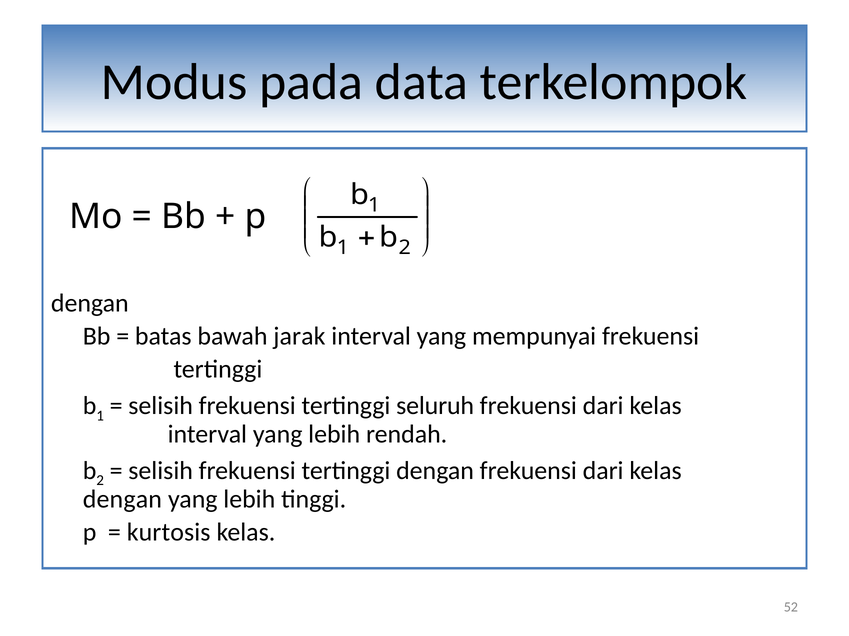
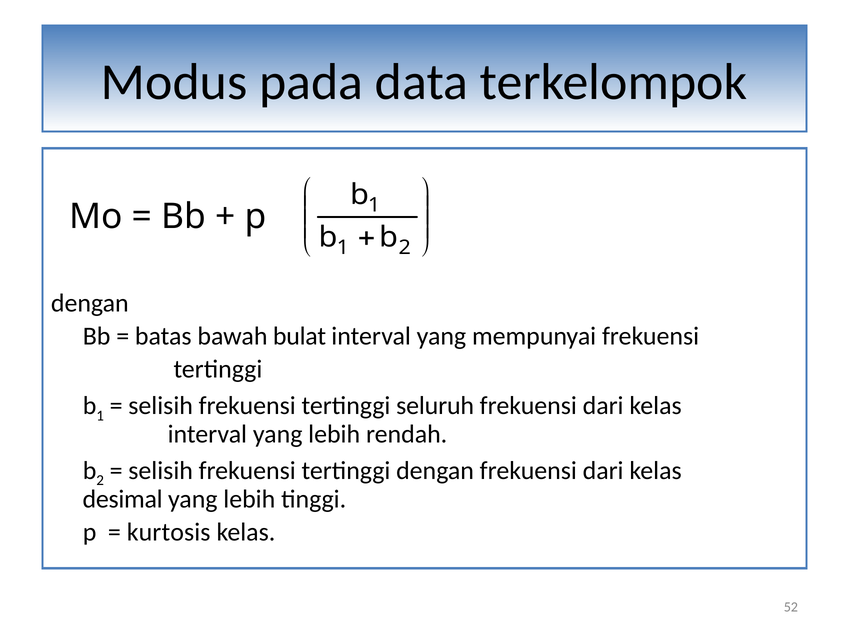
jarak: jarak -> bulat
dengan at (122, 500): dengan -> desimal
